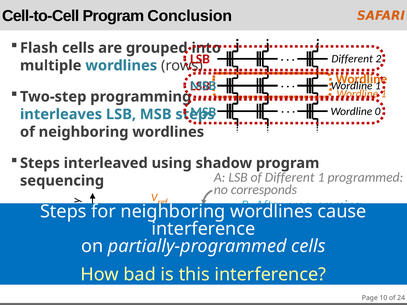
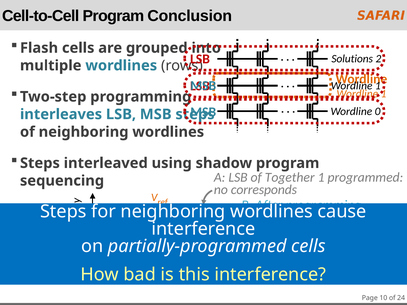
Different at (352, 59): Different -> Solutions
of Different: Different -> Together
